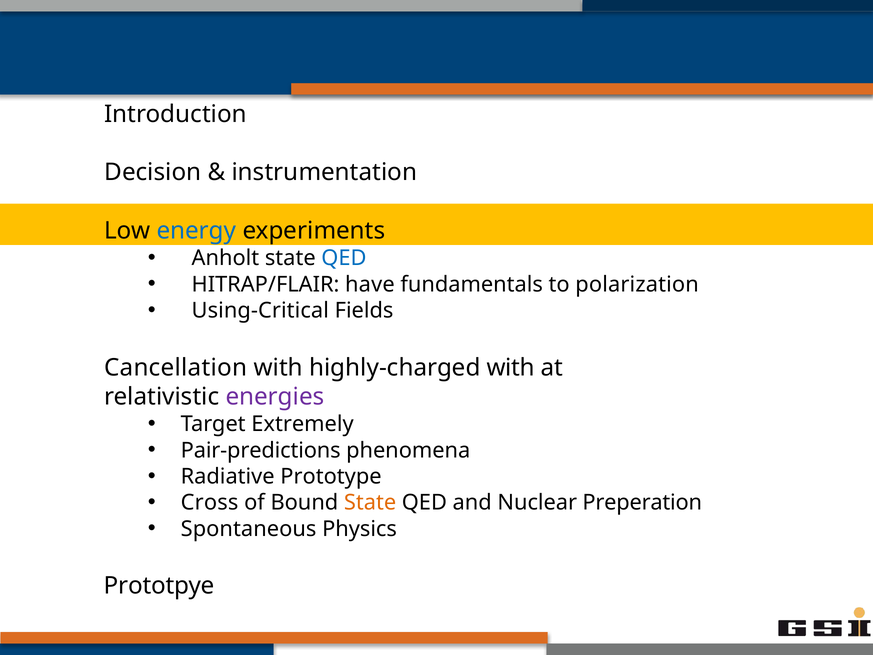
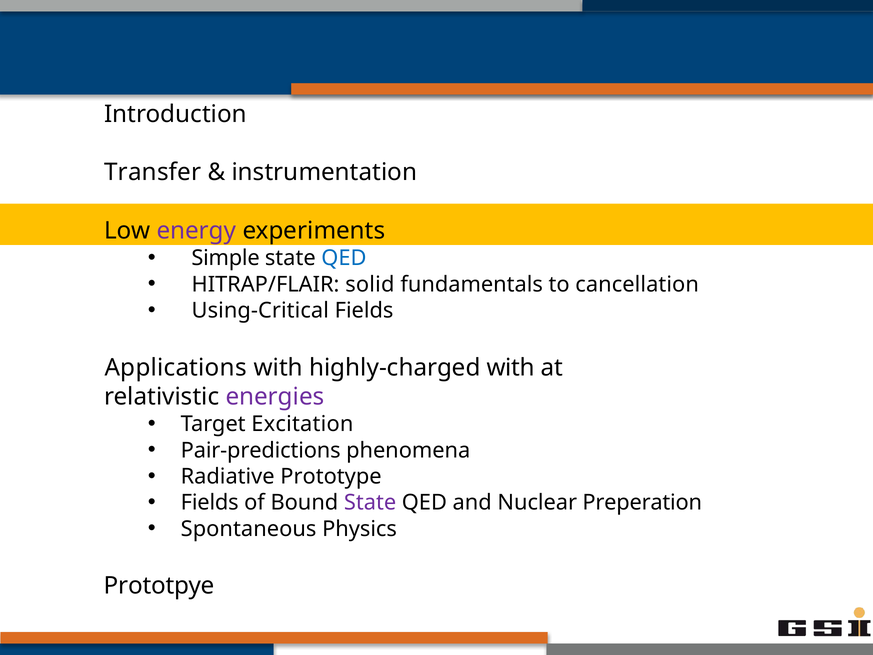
Decision: Decision -> Transfer
energy colour: blue -> purple
Anholt: Anholt -> Simple
have: have -> solid
polarization: polarization -> cancellation
Cancellation: Cancellation -> Applications
Extremely: Extremely -> Excitation
Cross at (210, 503): Cross -> Fields
State at (370, 503) colour: orange -> purple
